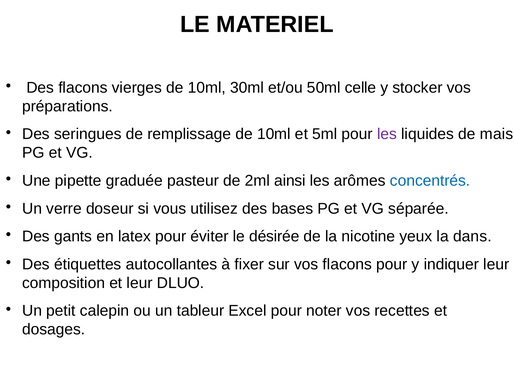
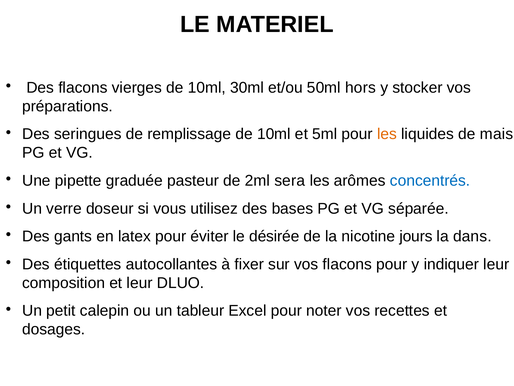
celle: celle -> hors
les at (387, 134) colour: purple -> orange
ainsi: ainsi -> sera
yeux: yeux -> jours
